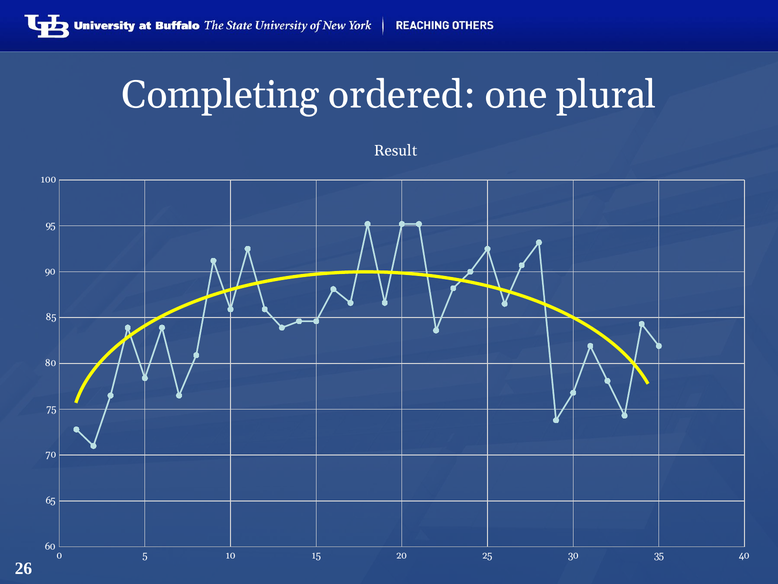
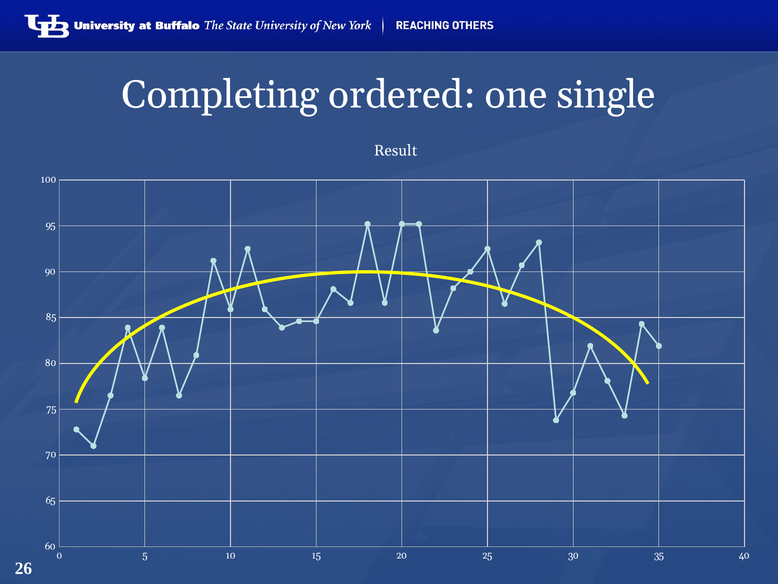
plural: plural -> single
